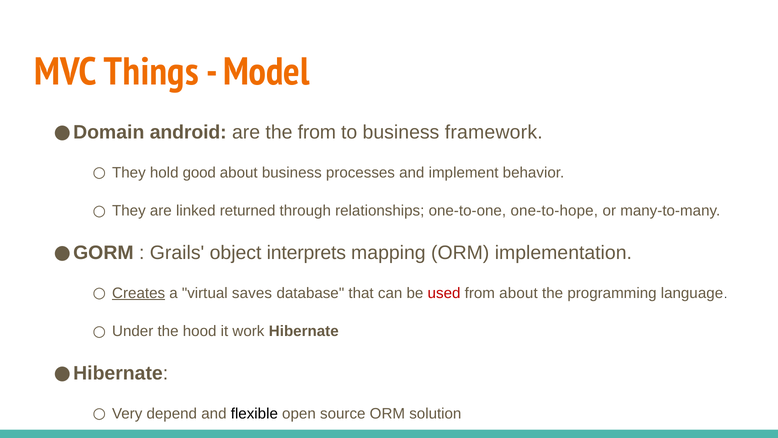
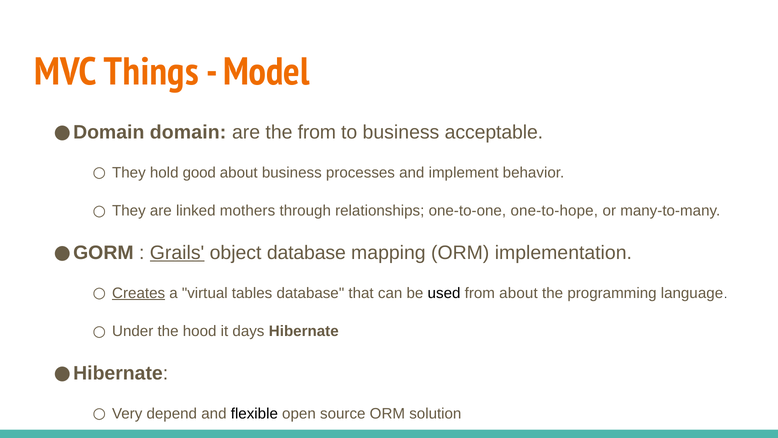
android at (188, 132): android -> domain
framework: framework -> acceptable
returned: returned -> mothers
Grails underline: none -> present
object interprets: interprets -> database
virtual saves: saves -> tables
used colour: red -> black
work: work -> days
